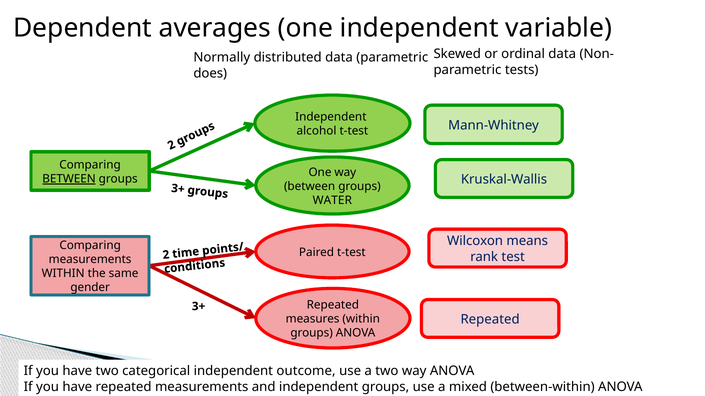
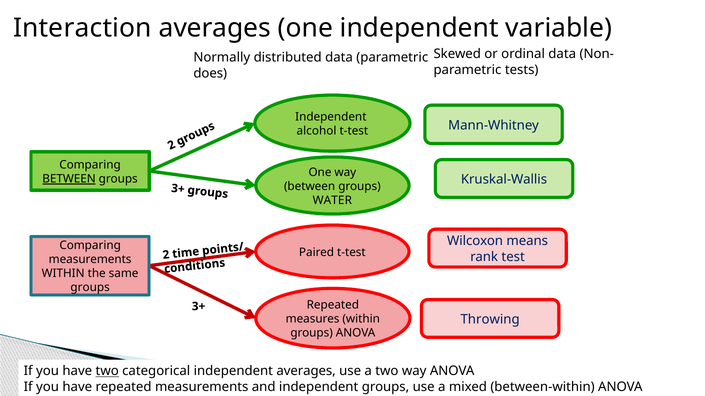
Dependent: Dependent -> Interaction
gender at (90, 288): gender -> groups
Repeated at (490, 320): Repeated -> Throwing
two at (107, 372) underline: none -> present
independent outcome: outcome -> averages
